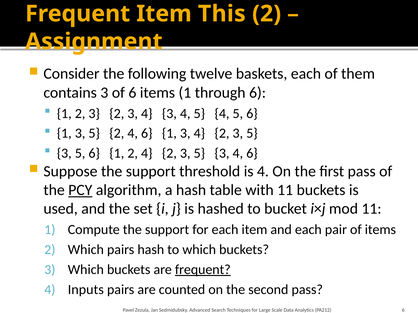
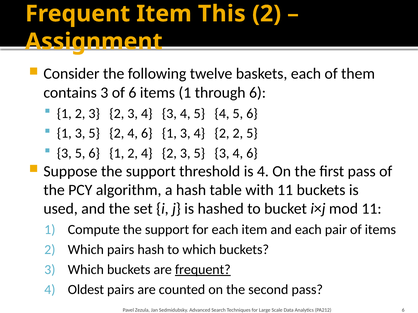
3 4 2 3: 3 -> 2
PCY underline: present -> none
Inputs: Inputs -> Oldest
